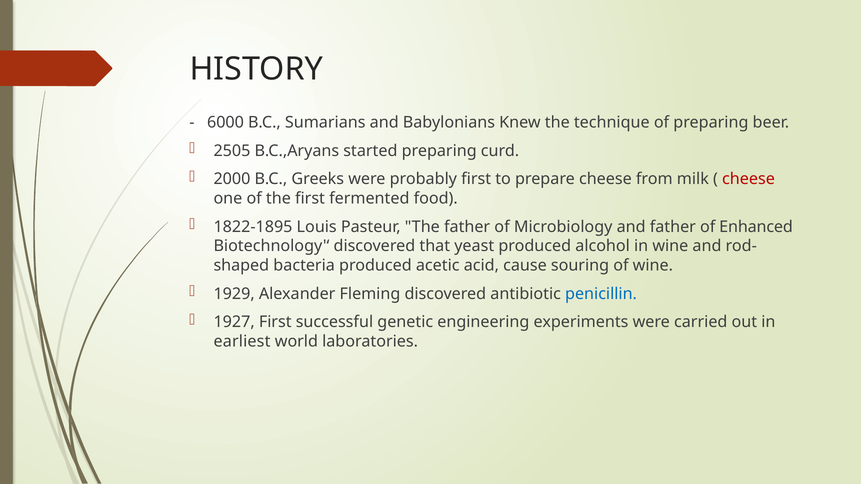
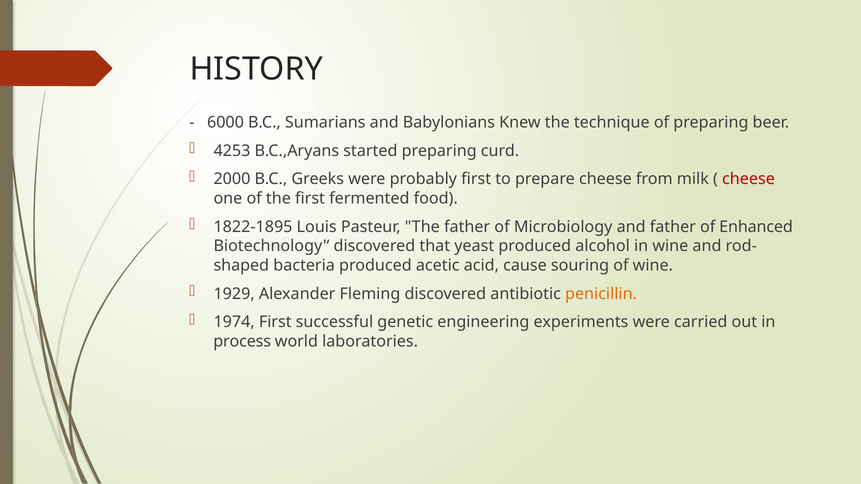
2505: 2505 -> 4253
penicillin colour: blue -> orange
1927: 1927 -> 1974
earliest: earliest -> process
